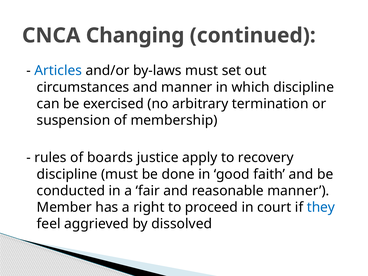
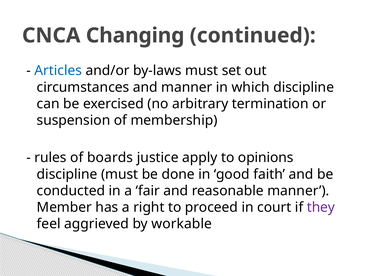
recovery: recovery -> opinions
they colour: blue -> purple
dissolved: dissolved -> workable
